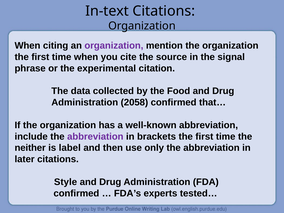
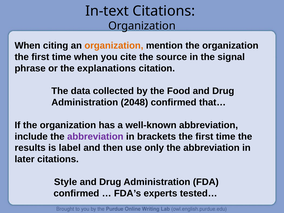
organization at (114, 46) colour: purple -> orange
experimental: experimental -> explanations
2058: 2058 -> 2048
neither: neither -> results
